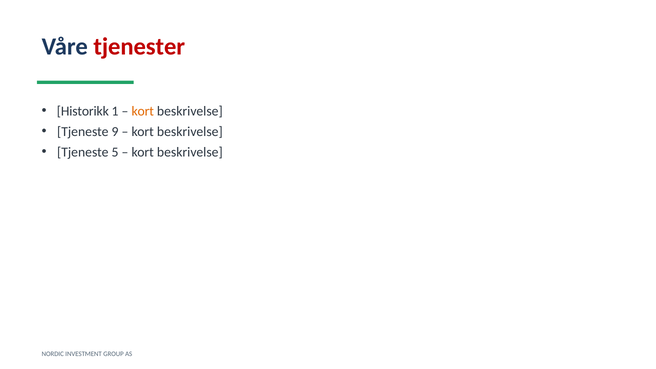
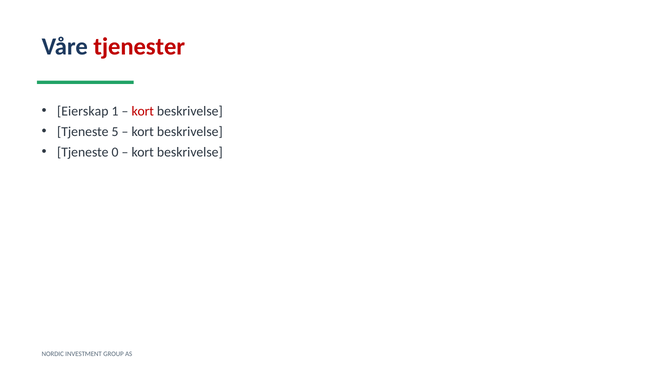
Historikk: Historikk -> Eierskap
kort at (143, 111) colour: orange -> red
9: 9 -> 5
5: 5 -> 0
